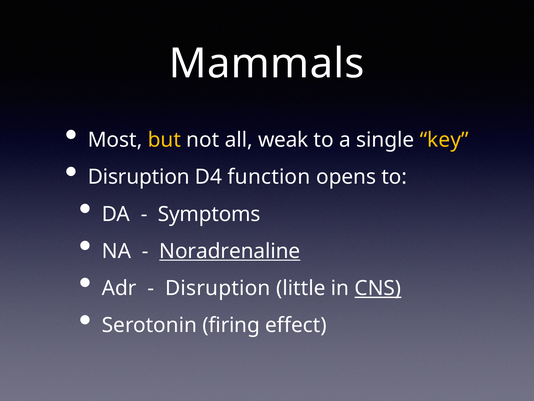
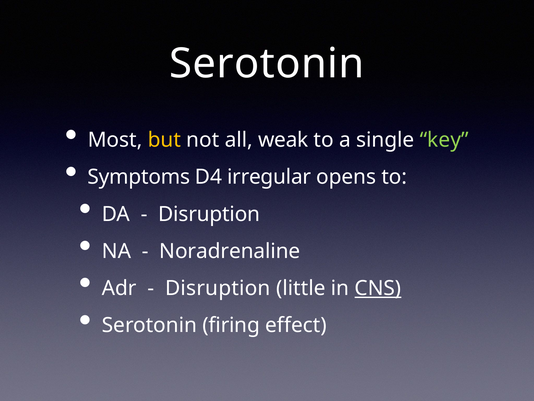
Mammals at (267, 64): Mammals -> Serotonin
key colour: yellow -> light green
Disruption at (139, 177): Disruption -> Symptoms
function: function -> irregular
Symptoms at (209, 214): Symptoms -> Disruption
Noradrenaline underline: present -> none
